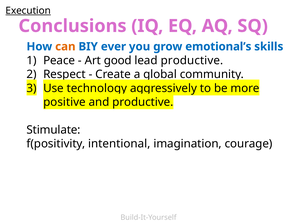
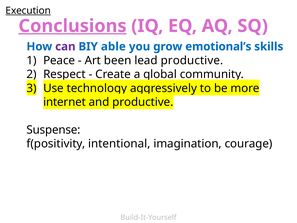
Conclusions underline: none -> present
can colour: orange -> purple
ever: ever -> able
good: good -> been
positive: positive -> internet
Stimulate: Stimulate -> Suspense
